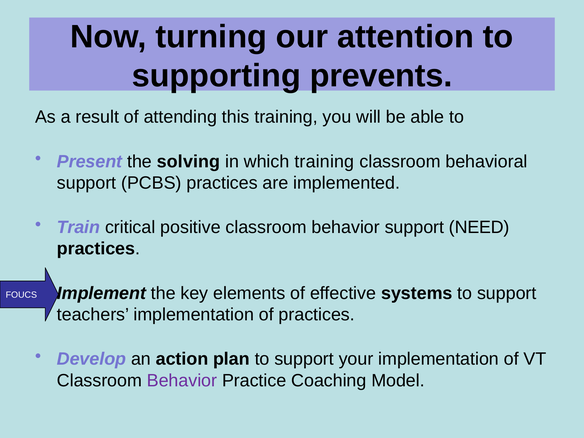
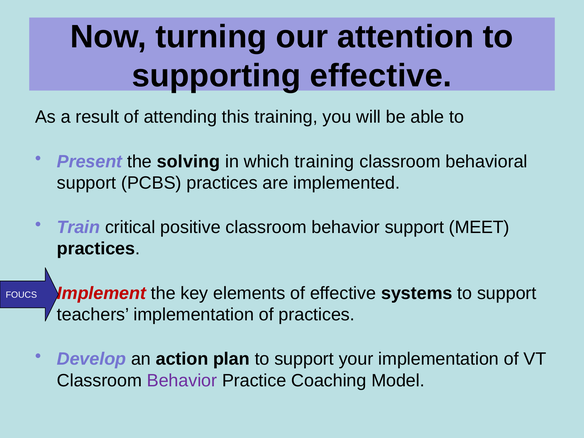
supporting prevents: prevents -> effective
NEED: NEED -> MEET
Implement colour: black -> red
